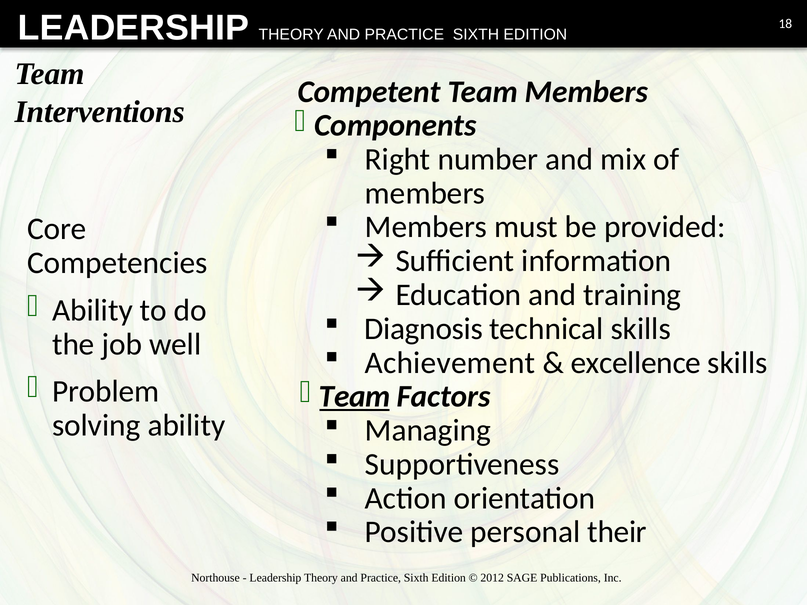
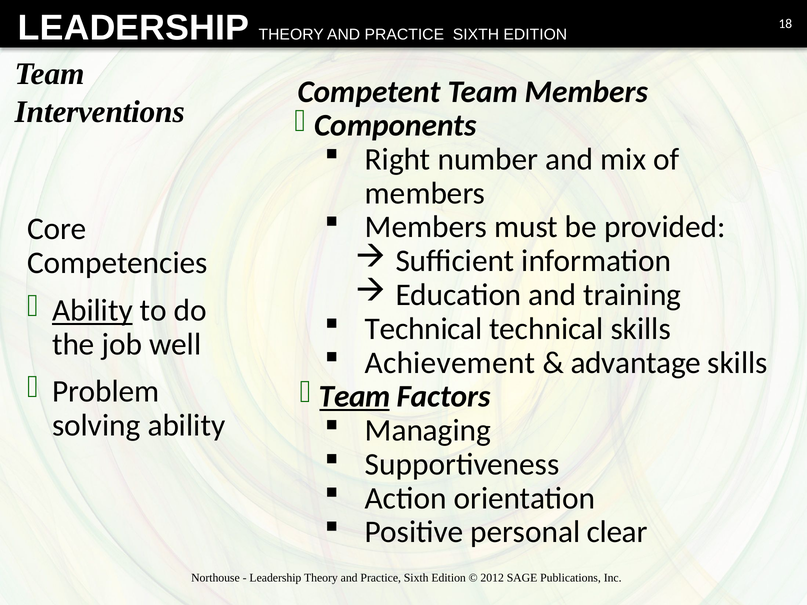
Ability at (92, 310) underline: none -> present
Diagnosis at (424, 329): Diagnosis -> Technical
excellence: excellence -> advantage
their: their -> clear
